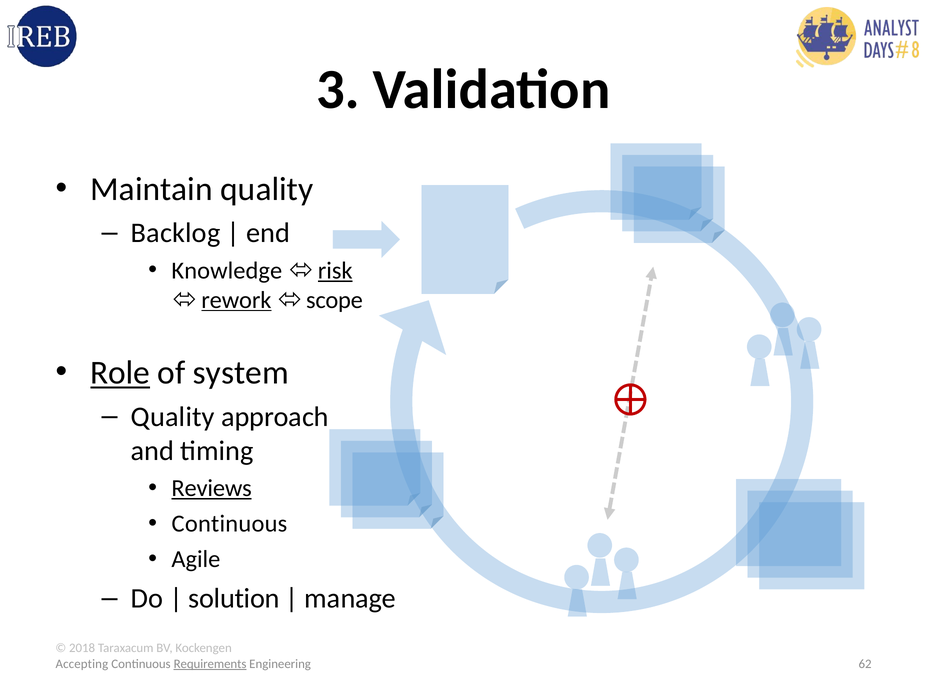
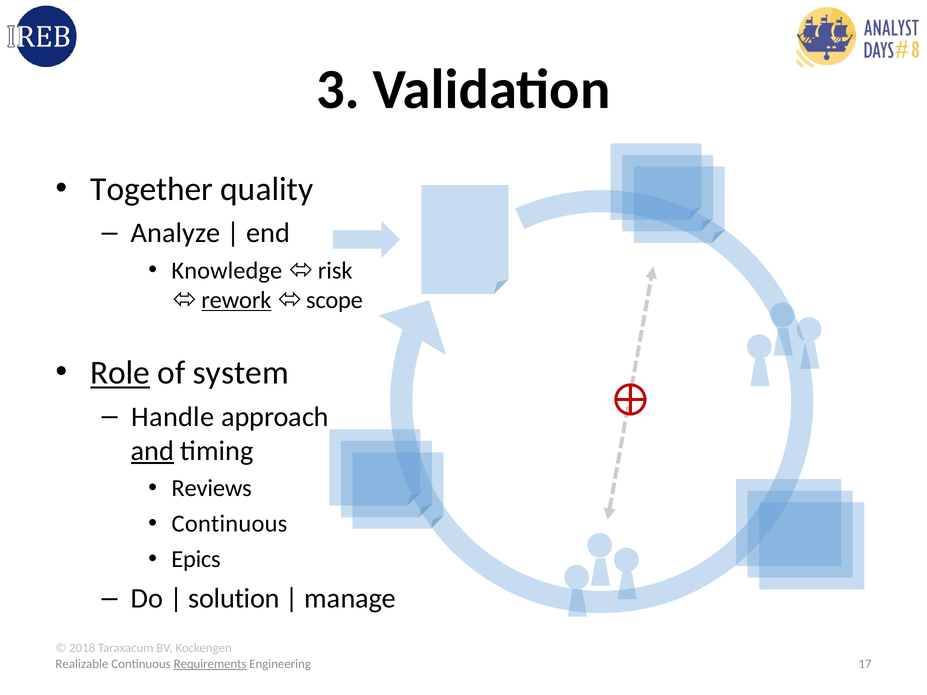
Maintain: Maintain -> Together
Backlog: Backlog -> Analyze
risk underline: present -> none
Quality at (173, 417): Quality -> Handle
and underline: none -> present
Reviews underline: present -> none
Agile: Agile -> Epics
Accepting: Accepting -> Realizable
62: 62 -> 17
